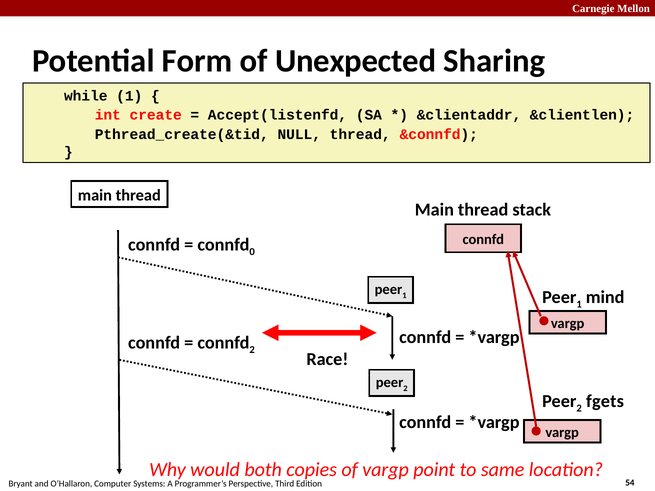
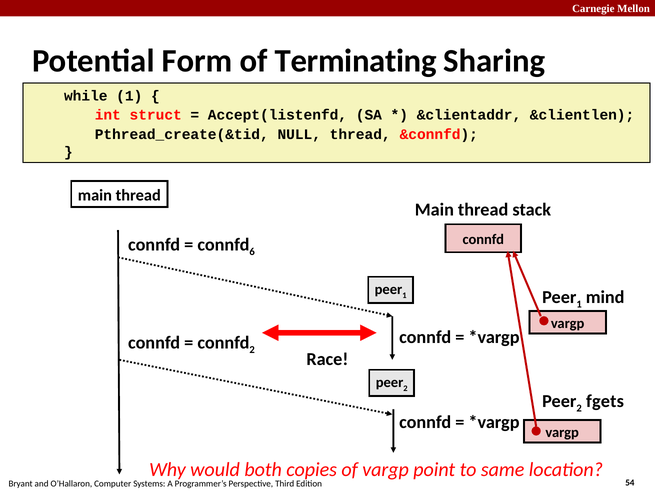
Unexpected: Unexpected -> Terminating
create: create -> struct
0: 0 -> 6
